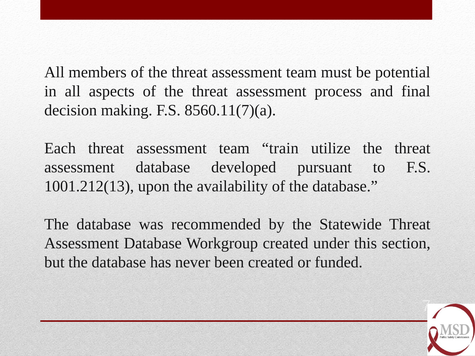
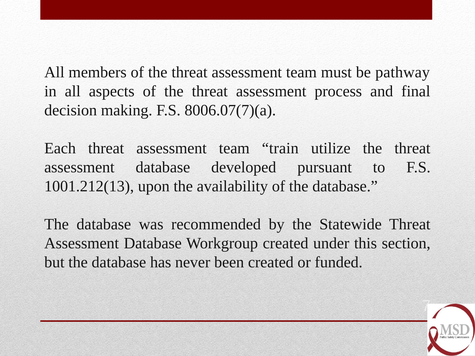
potential: potential -> pathway
8560.11(7)(a: 8560.11(7)(a -> 8006.07(7)(a
